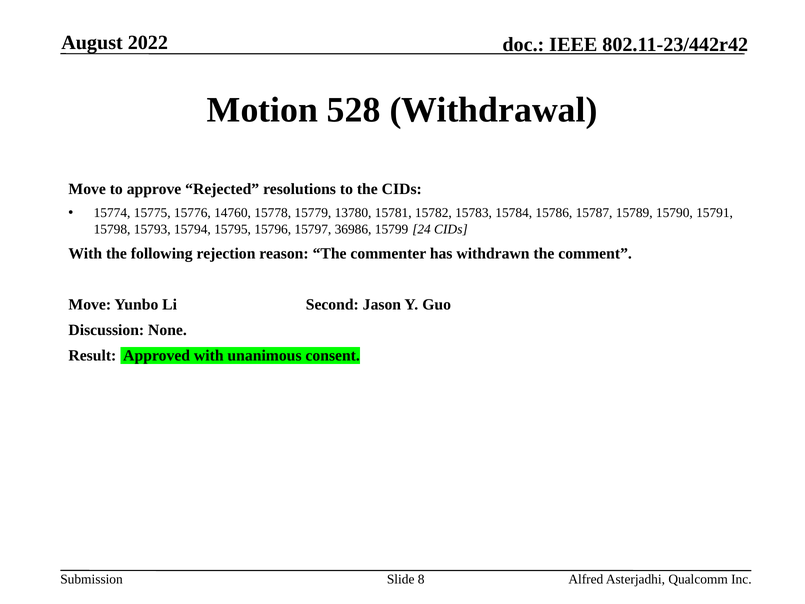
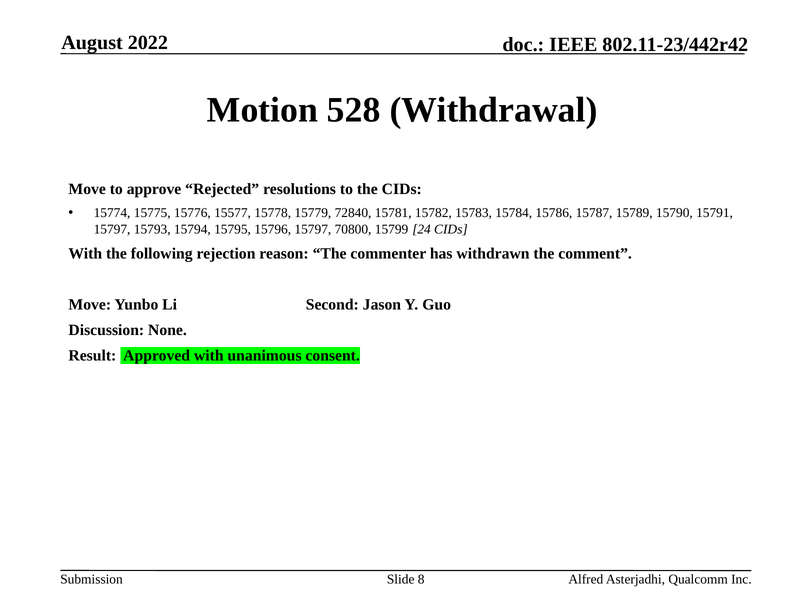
14760: 14760 -> 15577
13780: 13780 -> 72840
15798 at (112, 229): 15798 -> 15797
36986: 36986 -> 70800
